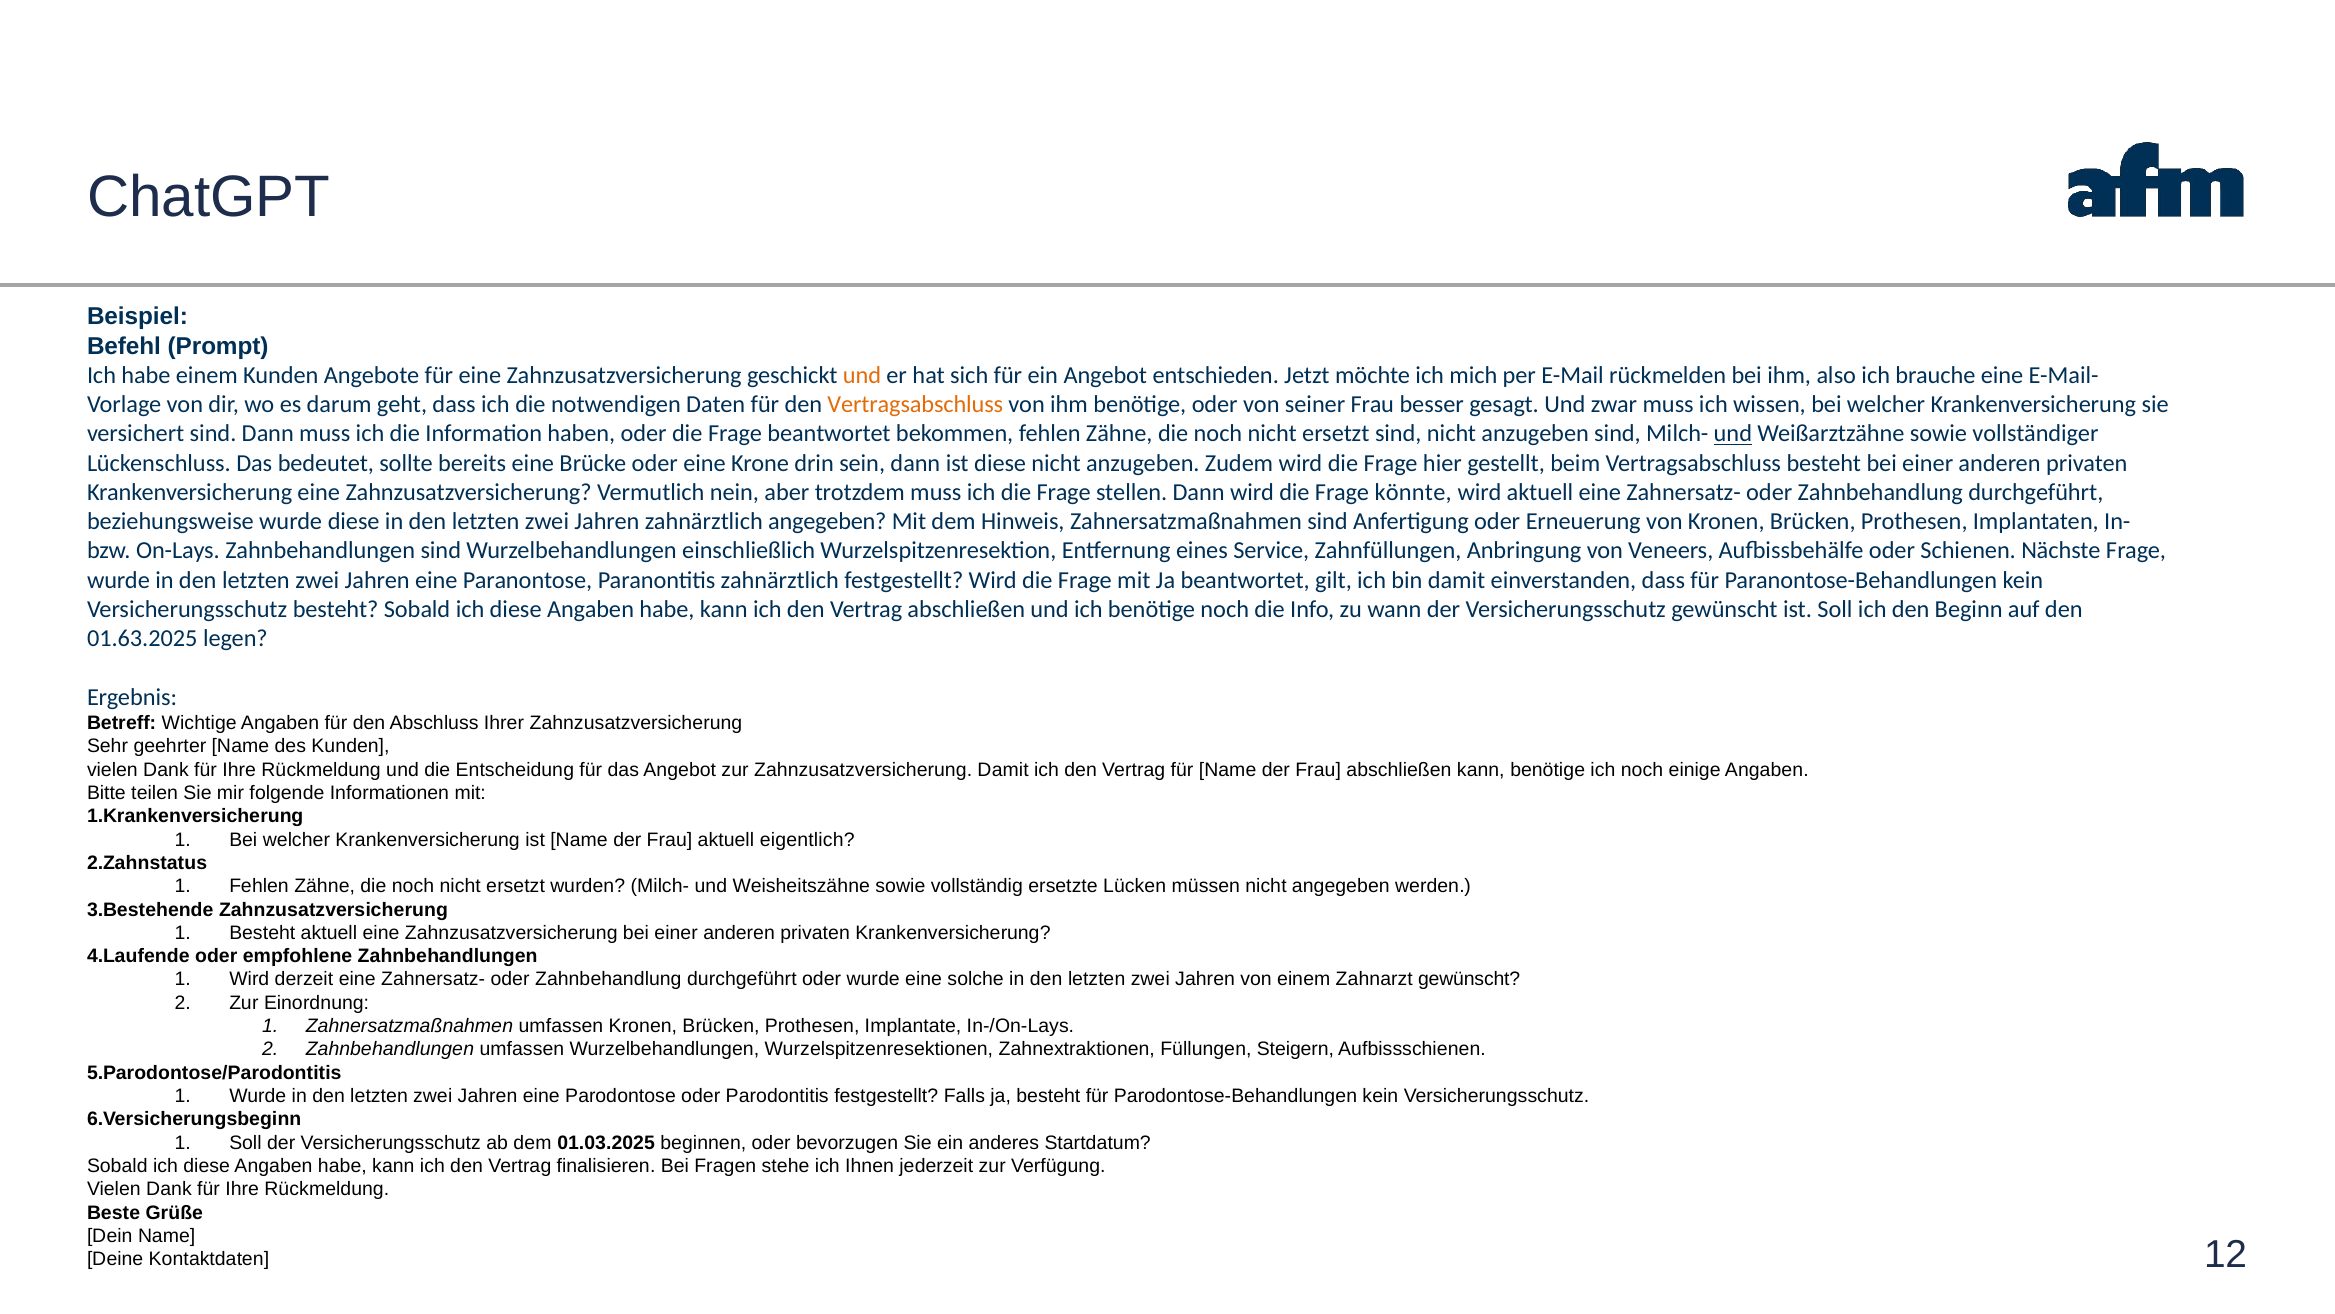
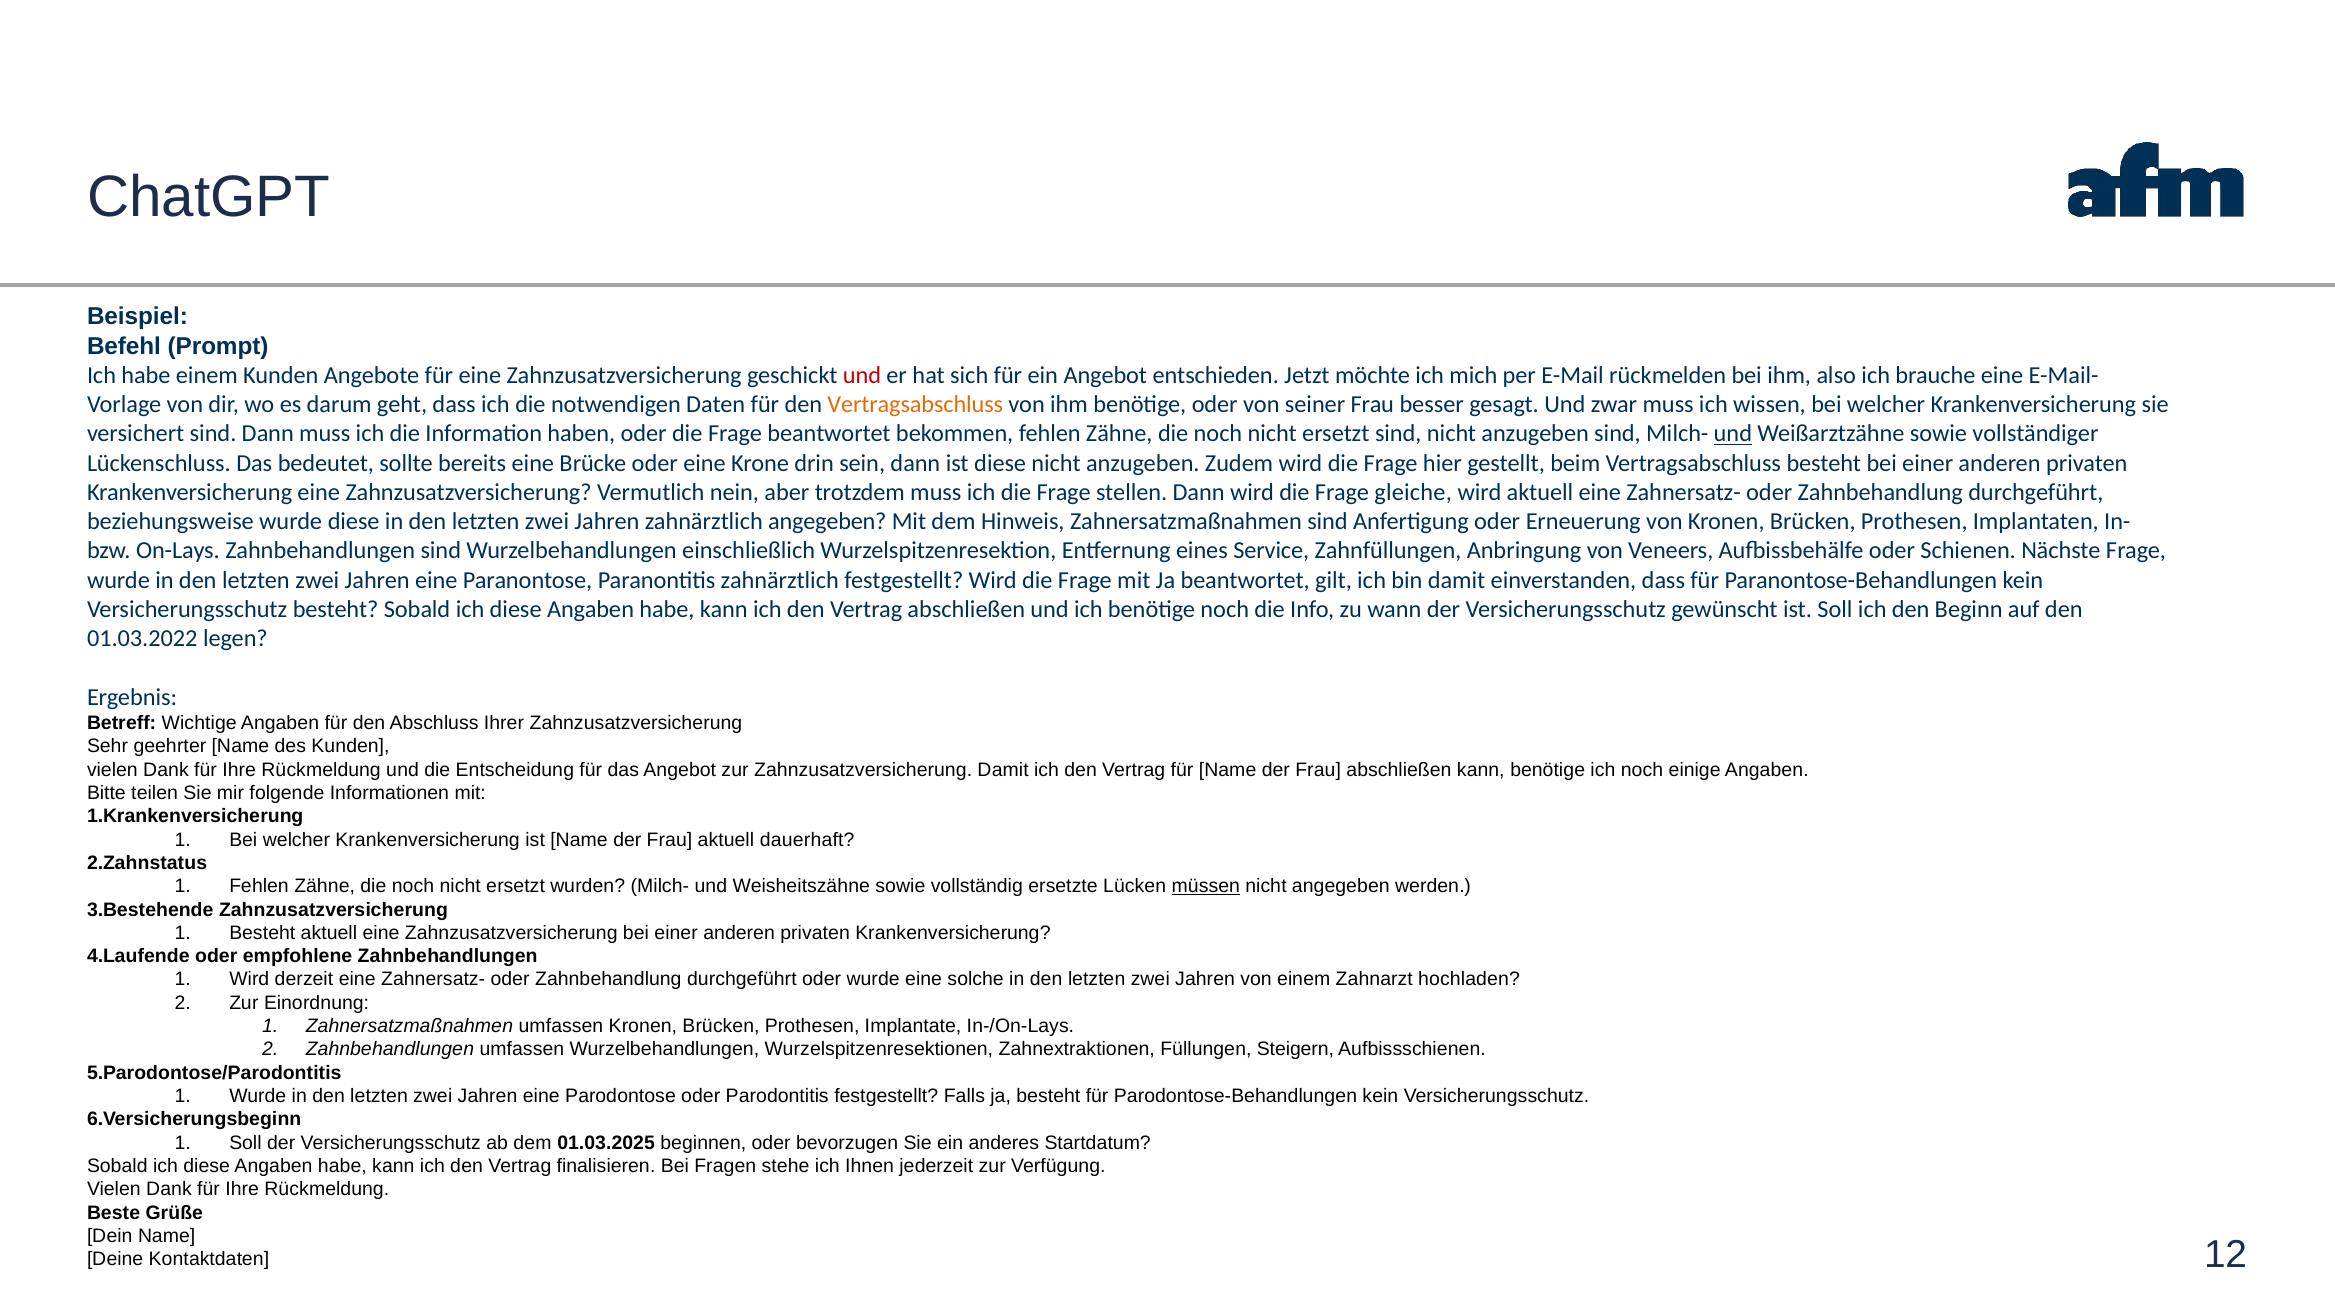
und at (862, 375) colour: orange -> red
könnte: könnte -> gleiche
01.63.2025: 01.63.2025 -> 01.03.2022
eigentlich: eigentlich -> dauerhaft
müssen underline: none -> present
Zahnarzt gewünscht: gewünscht -> hochladen
